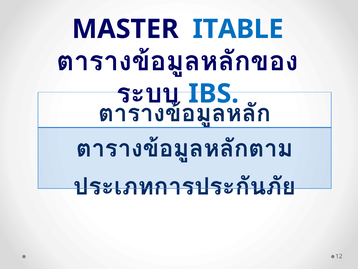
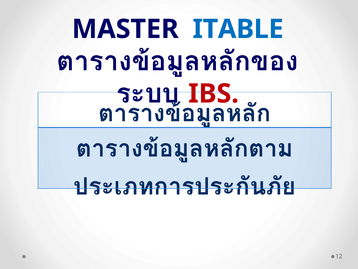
IBS colour: blue -> red
